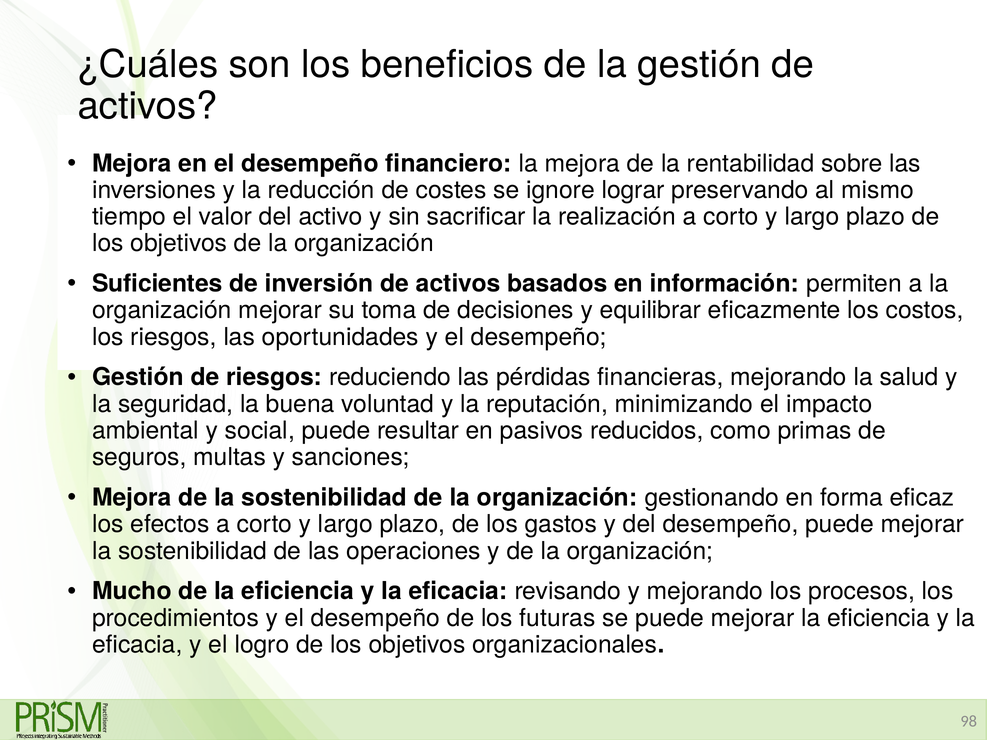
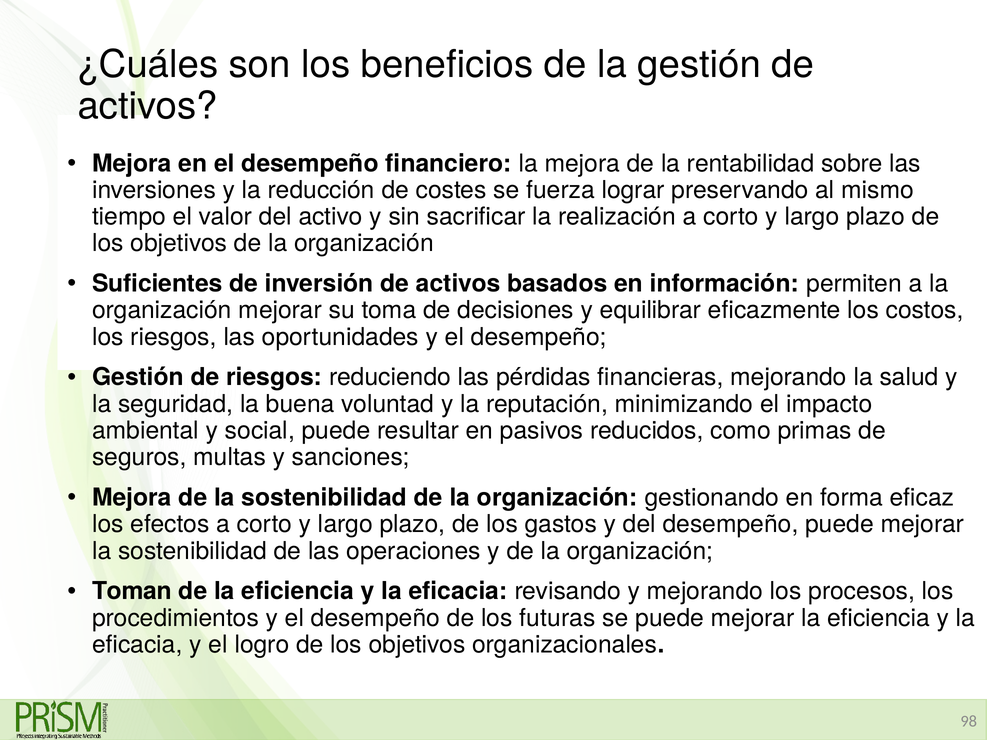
ignore: ignore -> fuerza
Mucho: Mucho -> Toman
